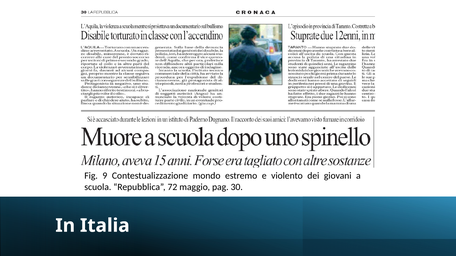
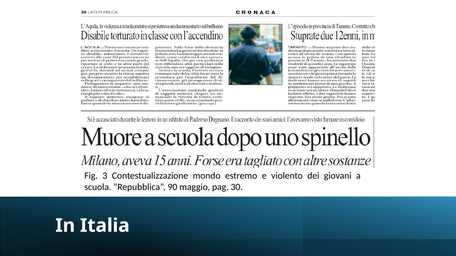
9: 9 -> 3
72: 72 -> 90
